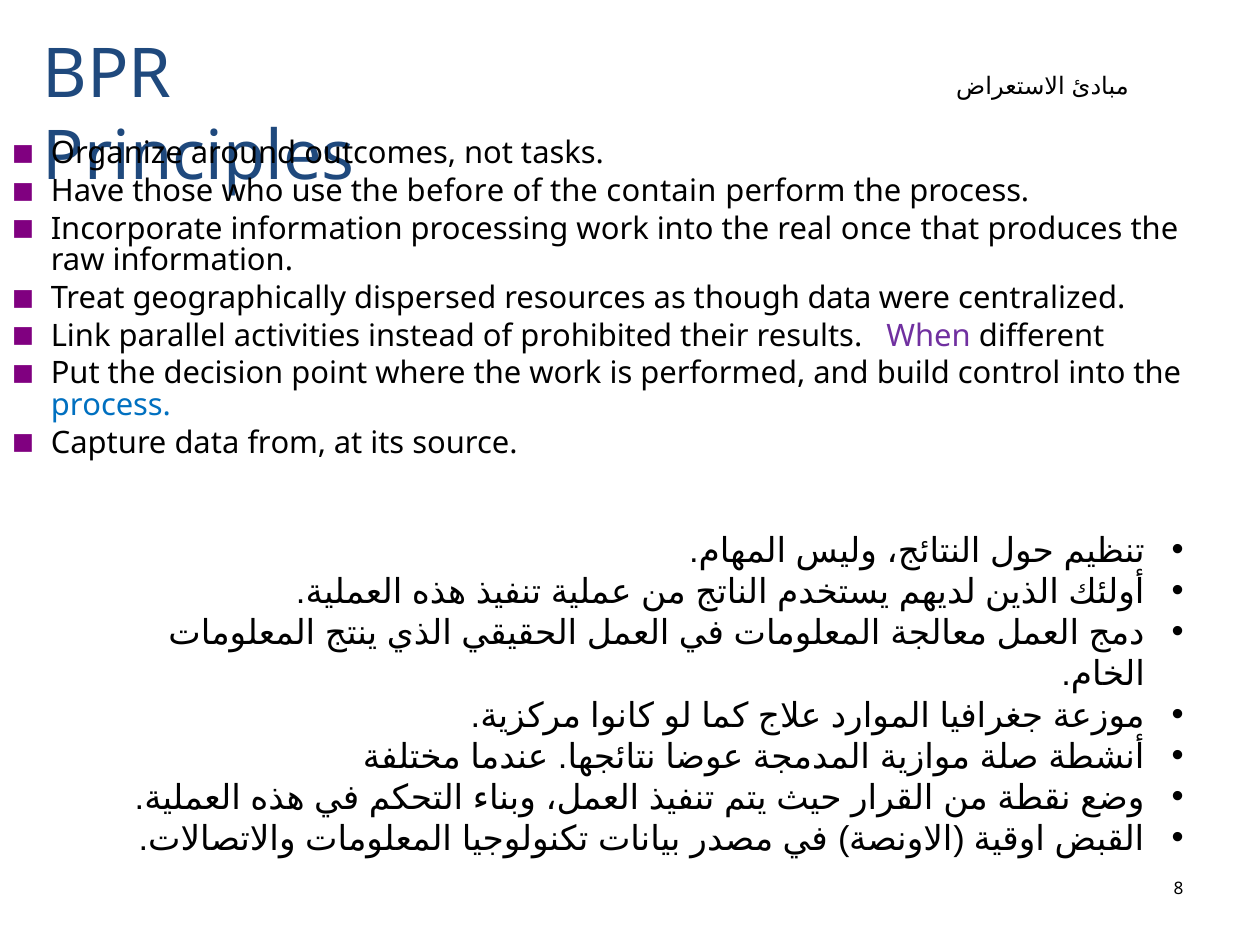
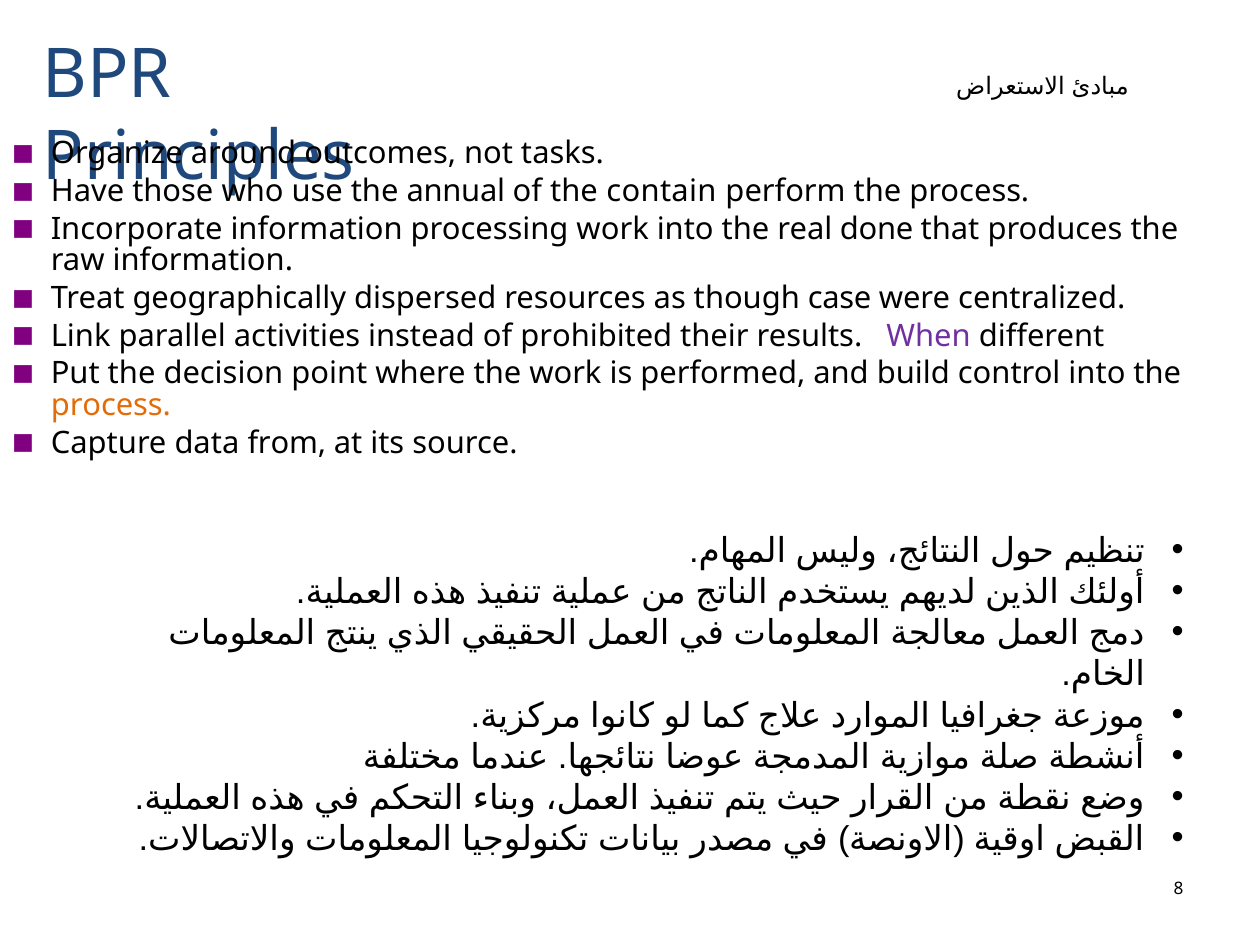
before: before -> annual
once: once -> done
though data: data -> case
process at (111, 406) colour: blue -> orange
